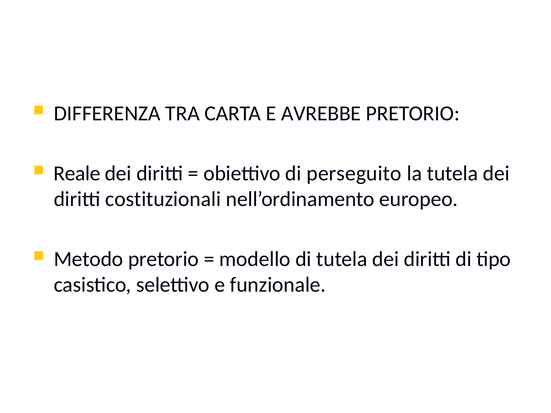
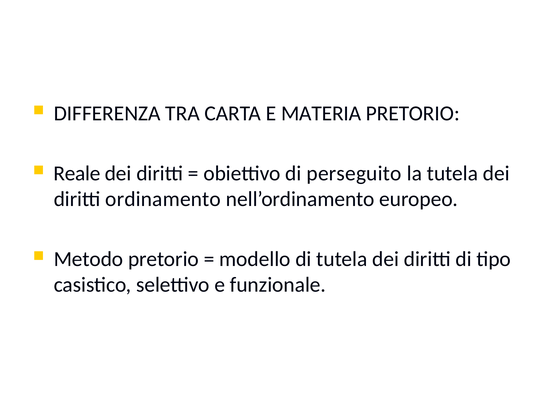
AVREBBE: AVREBBE -> MATERIA
costituzionali: costituzionali -> ordinamento
